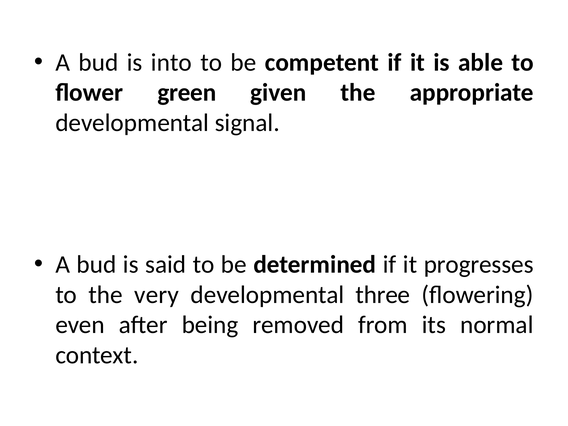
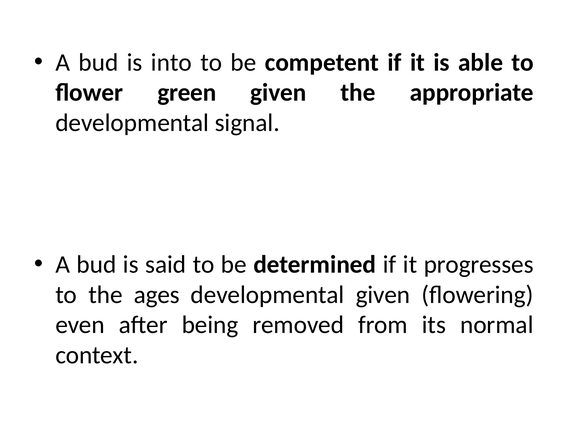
very: very -> ages
developmental three: three -> given
